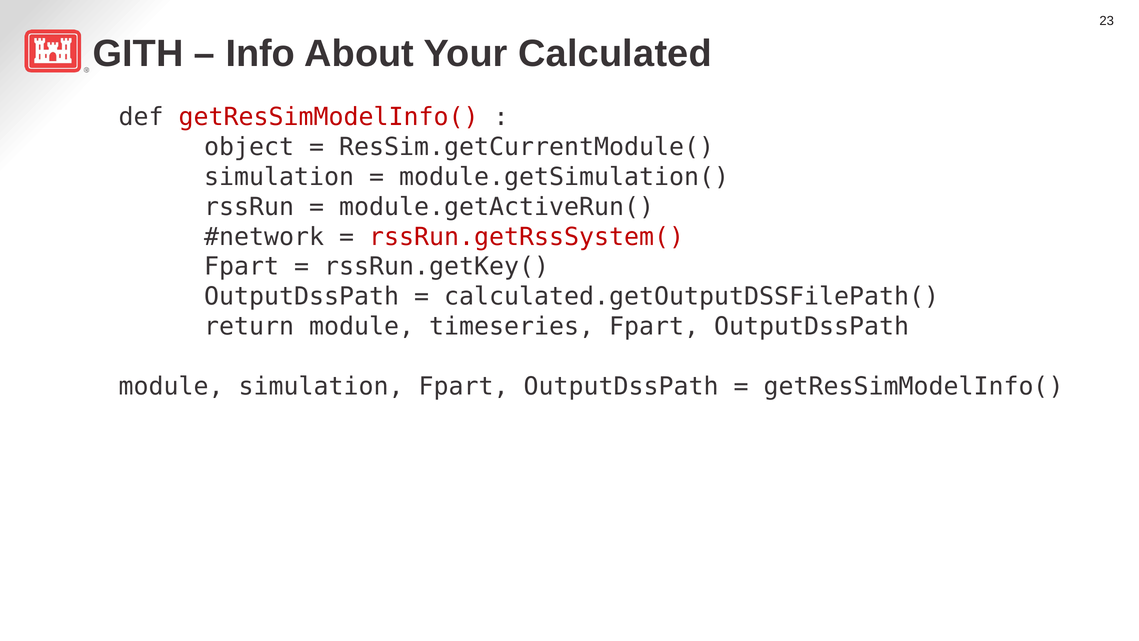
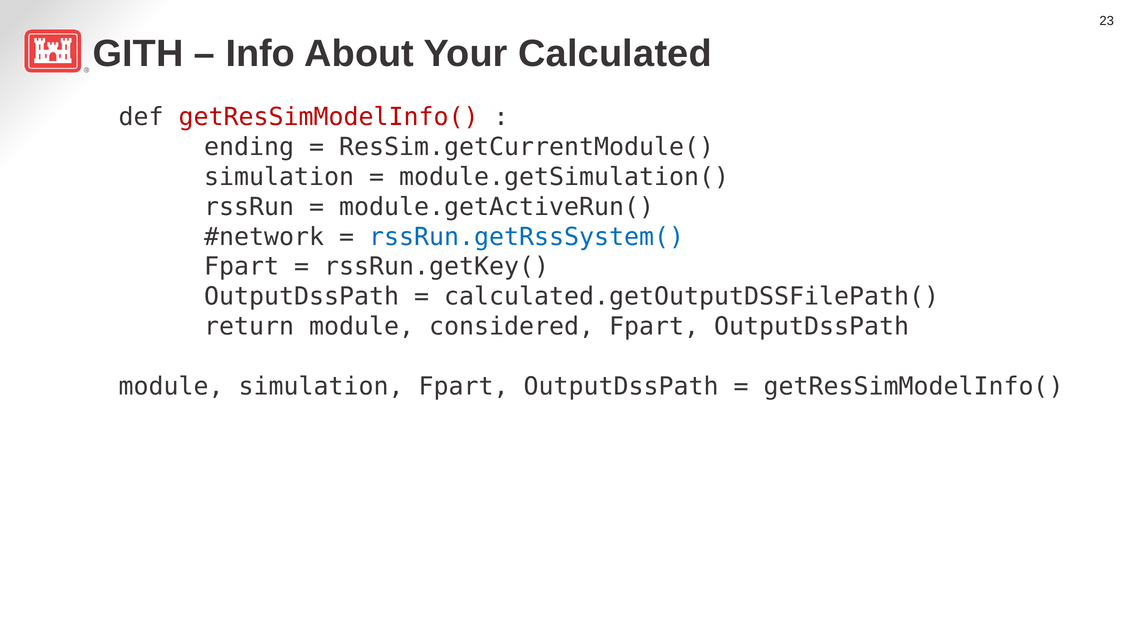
object: object -> ending
rssRun.getRssSystem( colour: red -> blue
timeseries: timeseries -> considered
